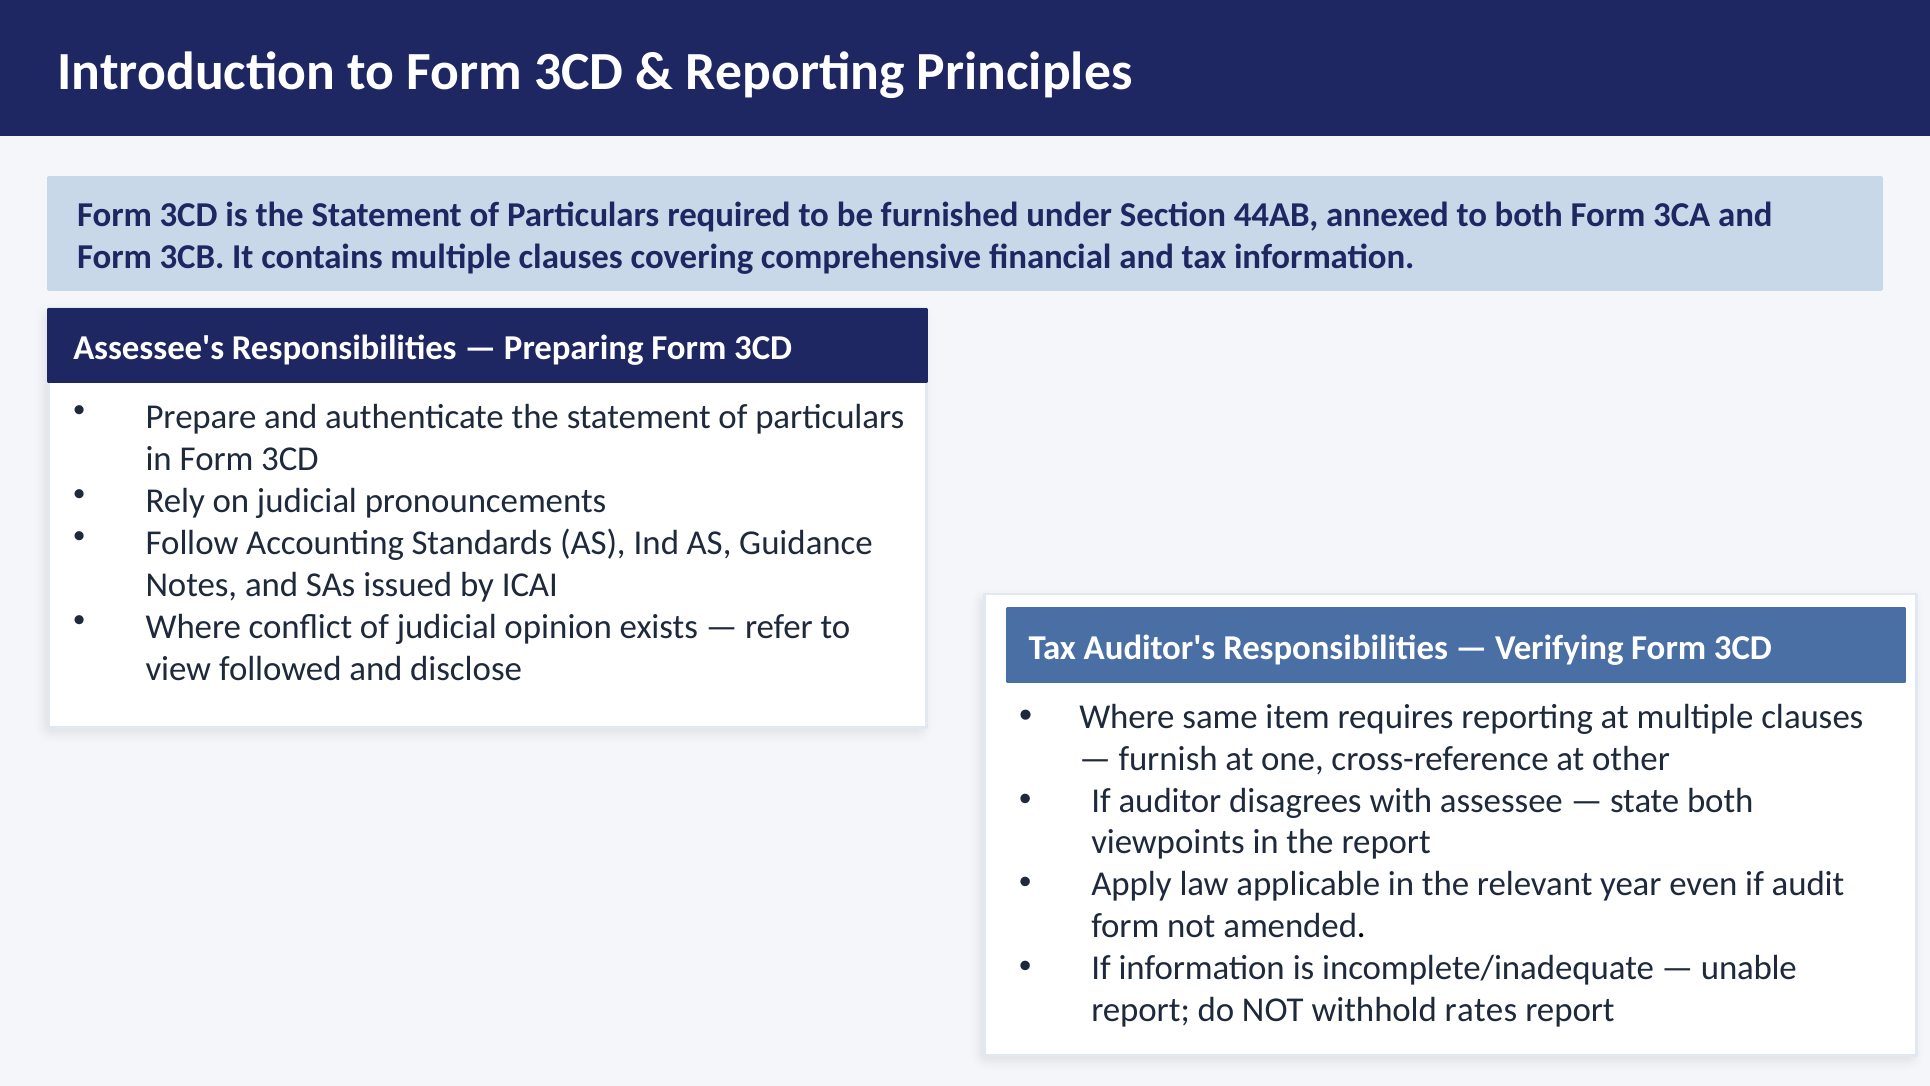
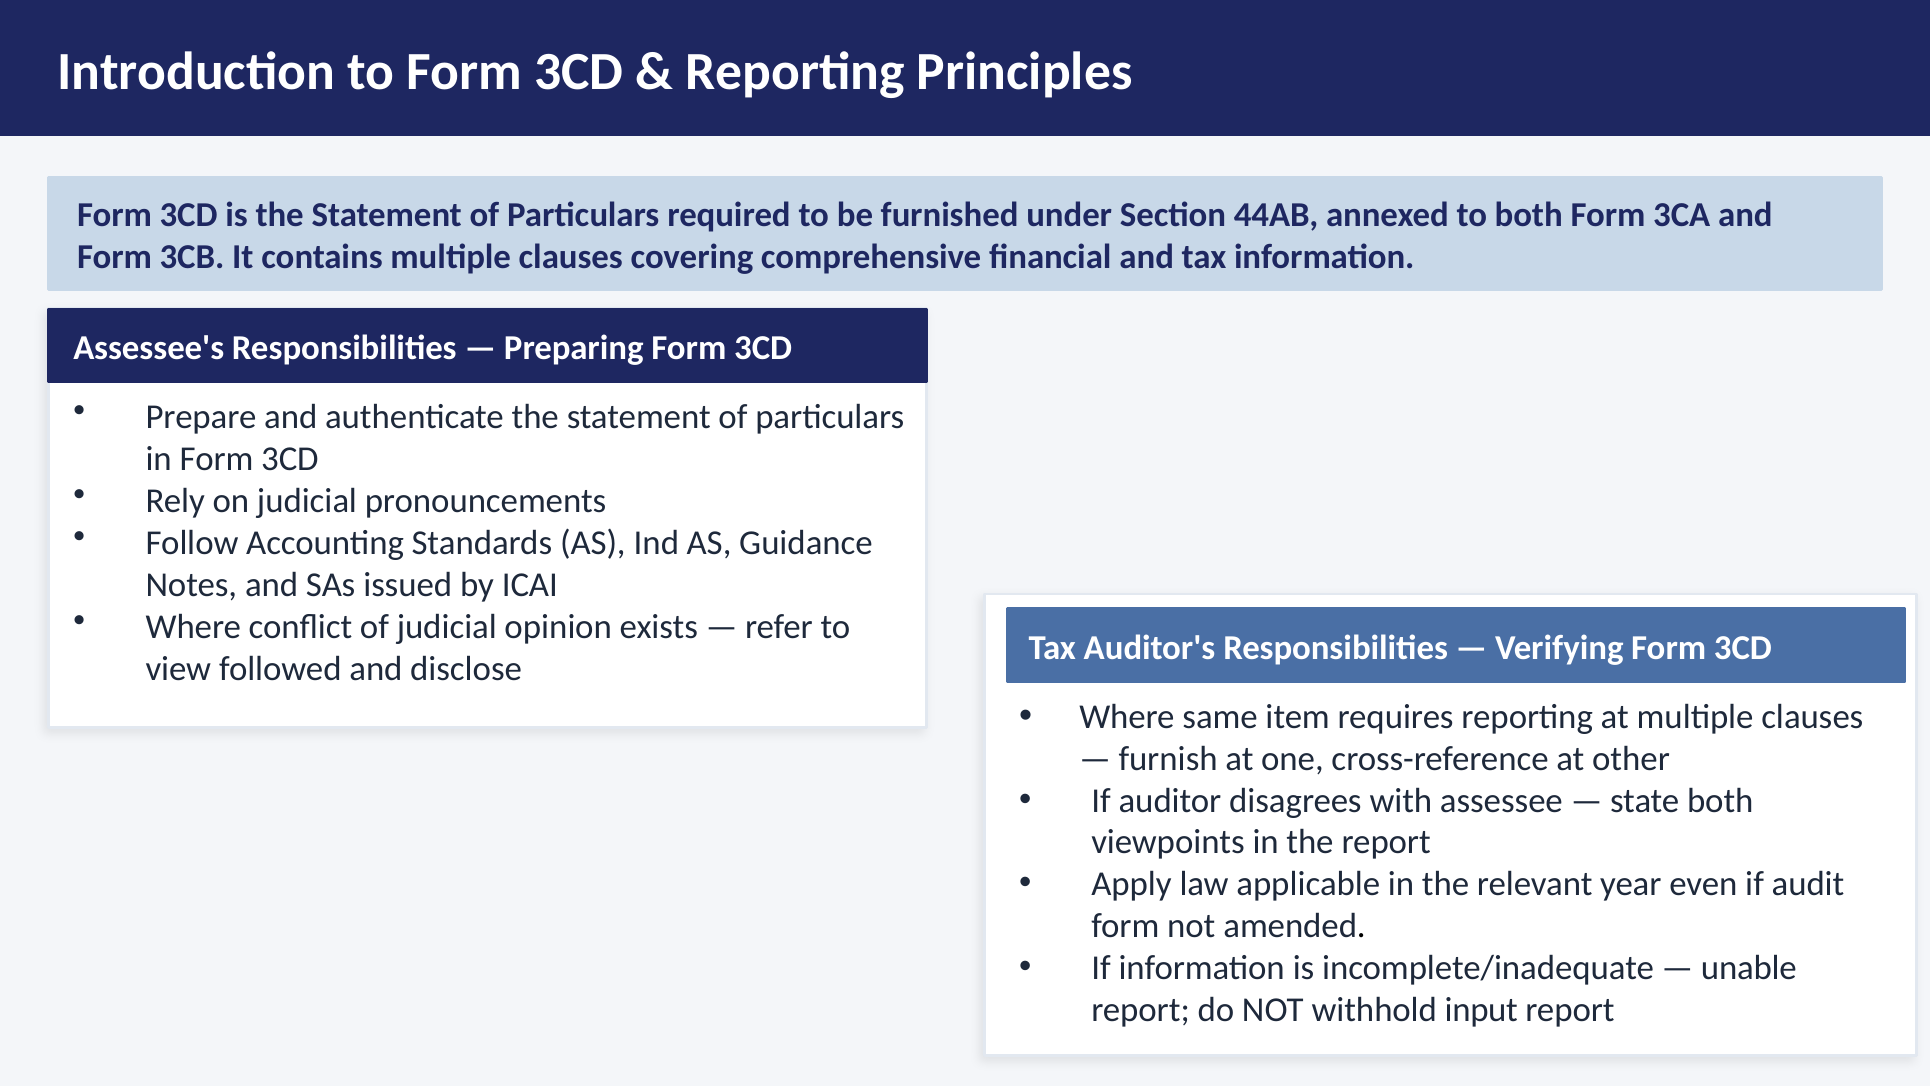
rates: rates -> input
